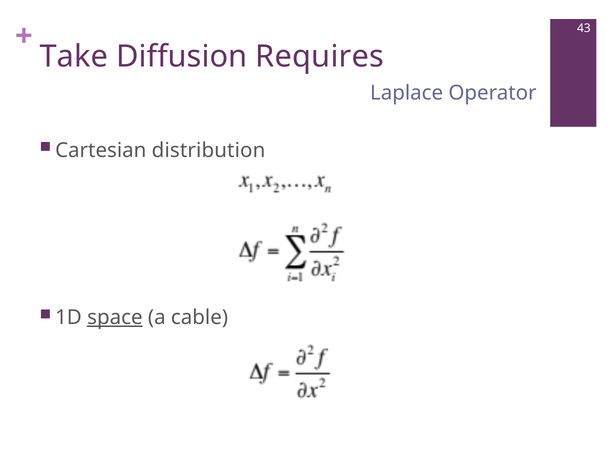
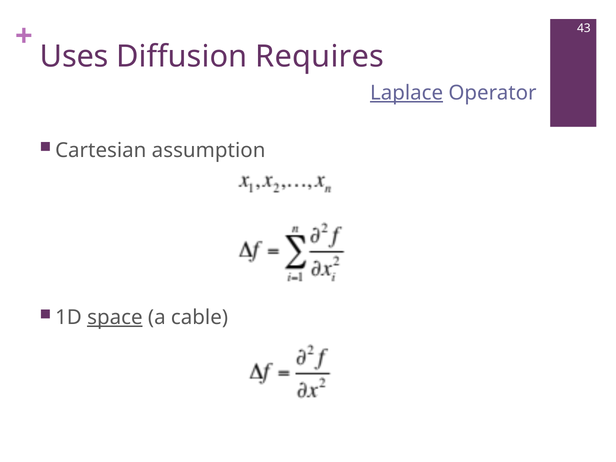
Take: Take -> Uses
Laplace underline: none -> present
distribution: distribution -> assumption
